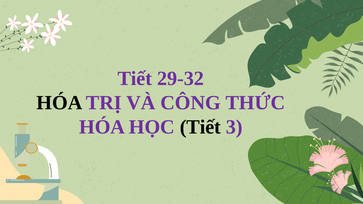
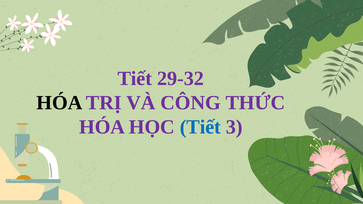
Tiết at (200, 127) colour: black -> blue
